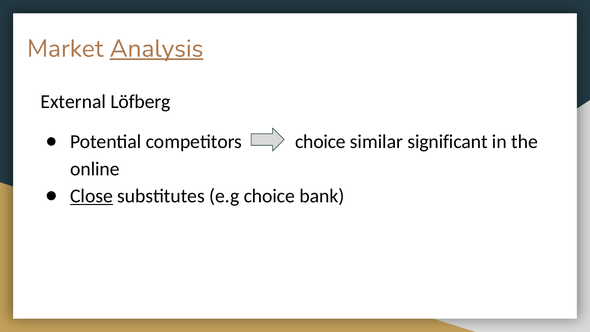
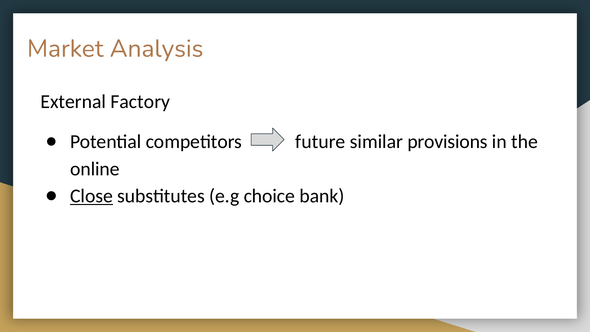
Analysis underline: present -> none
Löfberg: Löfberg -> Factory
competitors choice: choice -> future
significant: significant -> provisions
